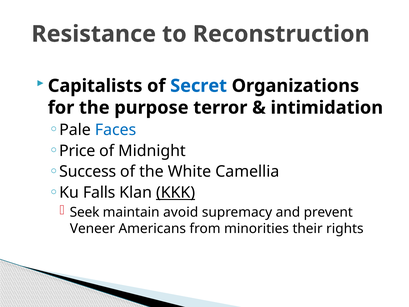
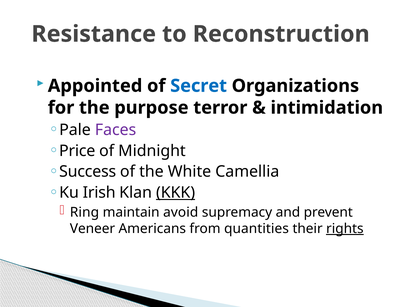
Capitalists: Capitalists -> Appointed
Faces colour: blue -> purple
Falls: Falls -> Irish
Seek: Seek -> Ring
minorities: minorities -> quantities
rights underline: none -> present
